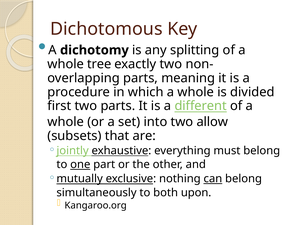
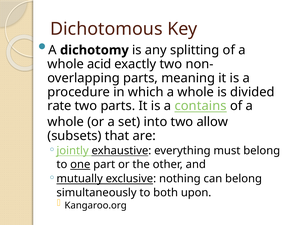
tree: tree -> acid
first: first -> rate
different: different -> contains
can underline: present -> none
